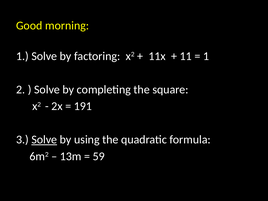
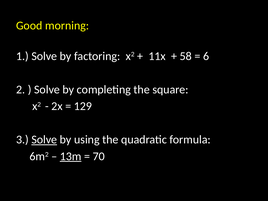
11: 11 -> 58
1 at (206, 56): 1 -> 6
191: 191 -> 129
13m underline: none -> present
59: 59 -> 70
